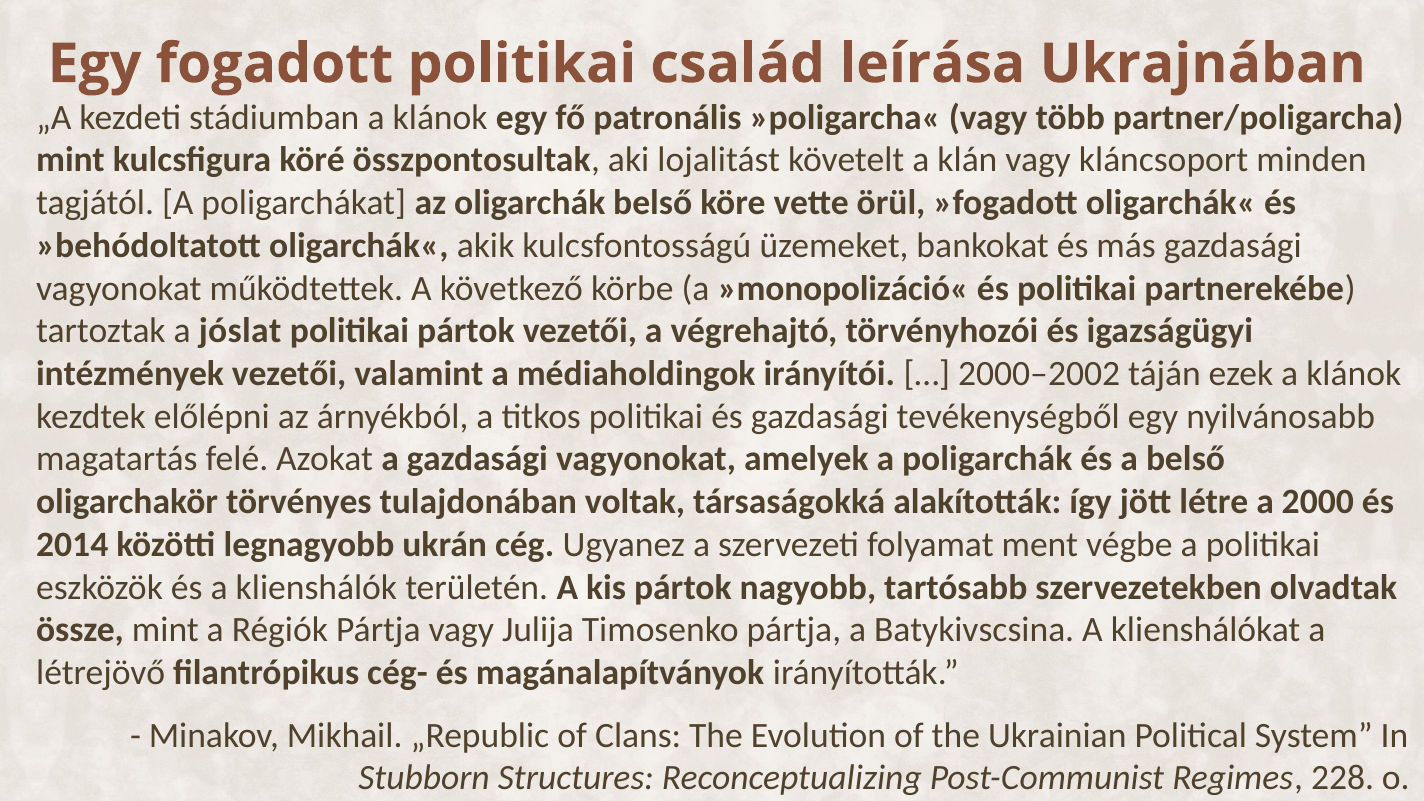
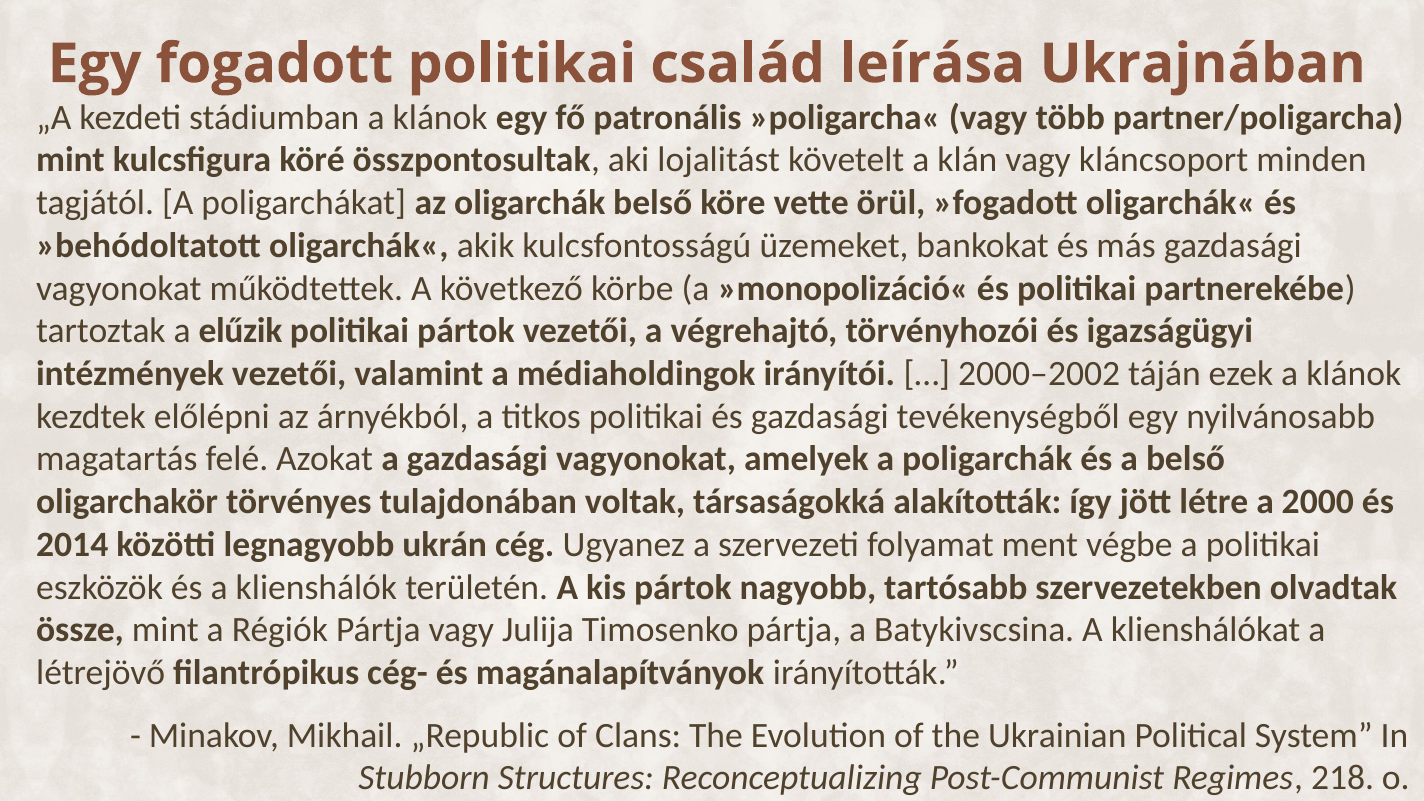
jóslat: jóslat -> elűzik
228: 228 -> 218
